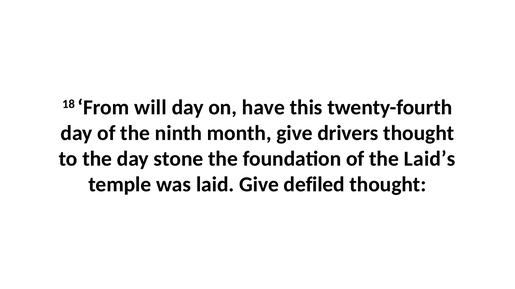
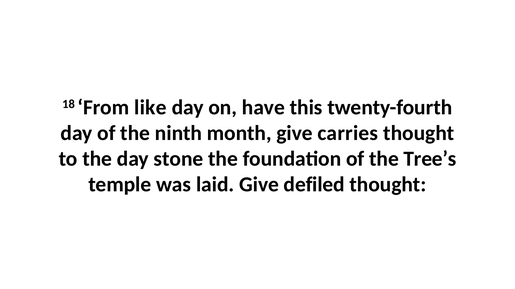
will: will -> like
drivers: drivers -> carries
Laid’s: Laid’s -> Tree’s
